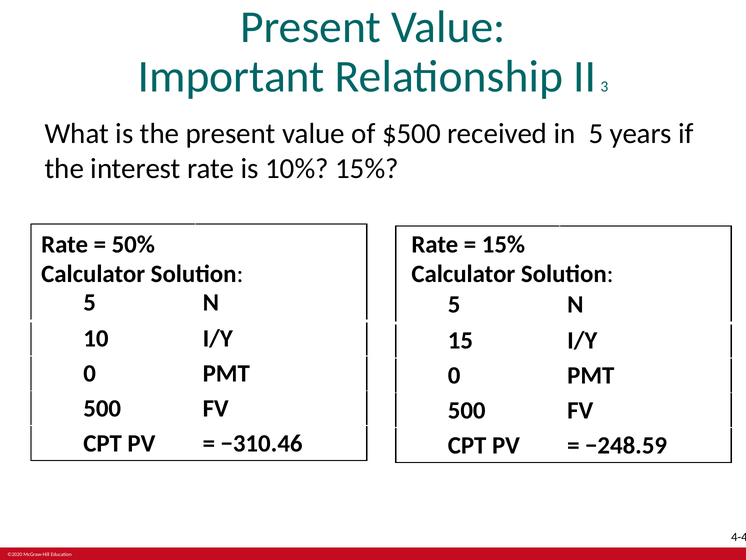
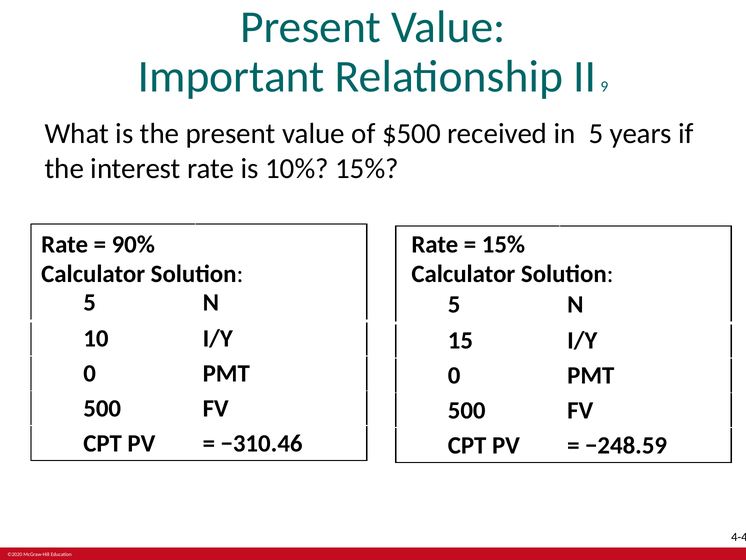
3: 3 -> 9
50%: 50% -> 90%
